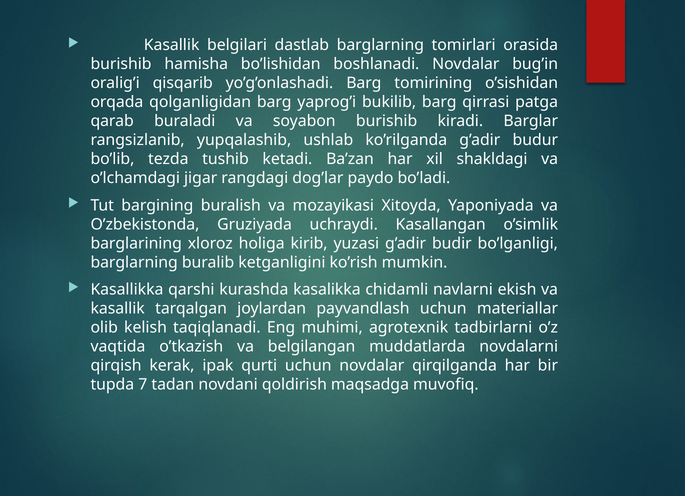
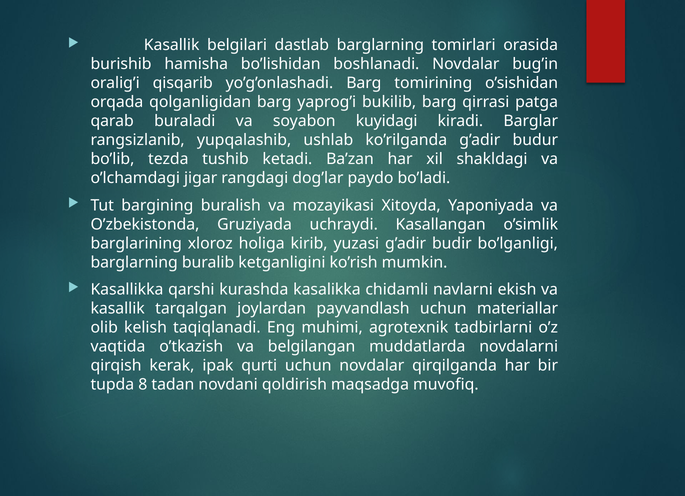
soyabon burishib: burishib -> kuyidagi
7: 7 -> 8
